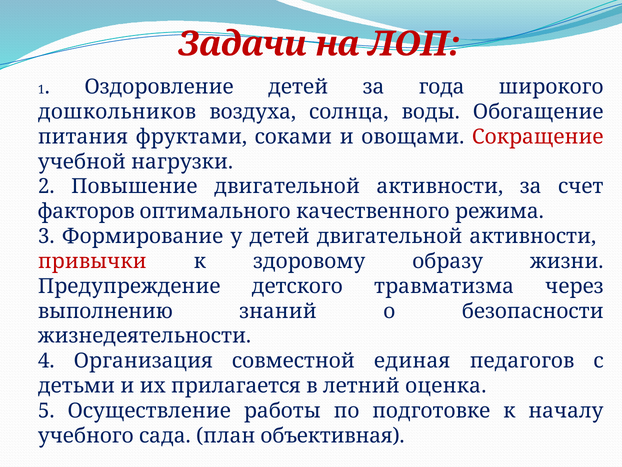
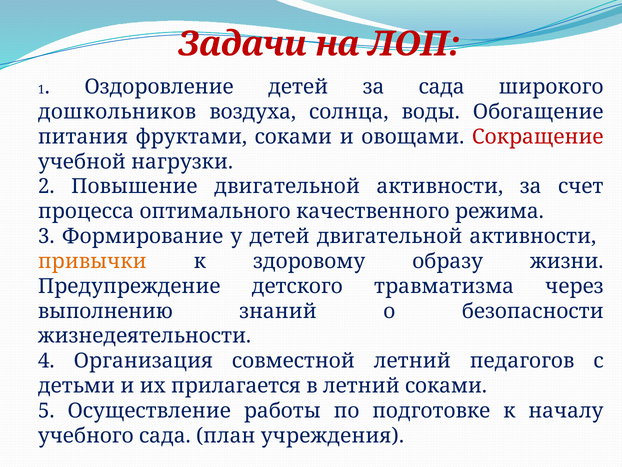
за года: года -> сада
факторов: факторов -> процесса
привычки colour: red -> orange
совместной единая: единая -> летний
летний оценка: оценка -> соками
объективная: объективная -> учреждения
